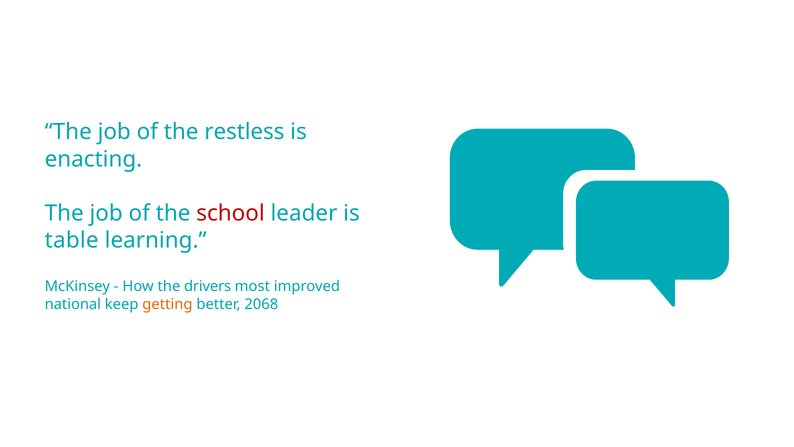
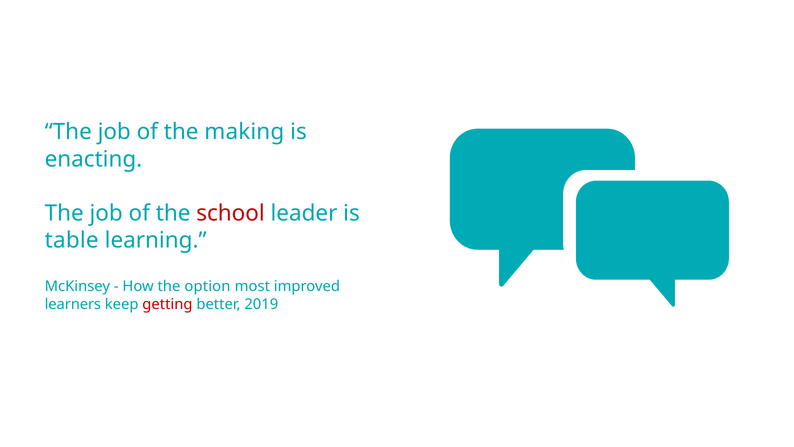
restless: restless -> making
drivers: drivers -> option
national: national -> learners
getting colour: orange -> red
2068: 2068 -> 2019
